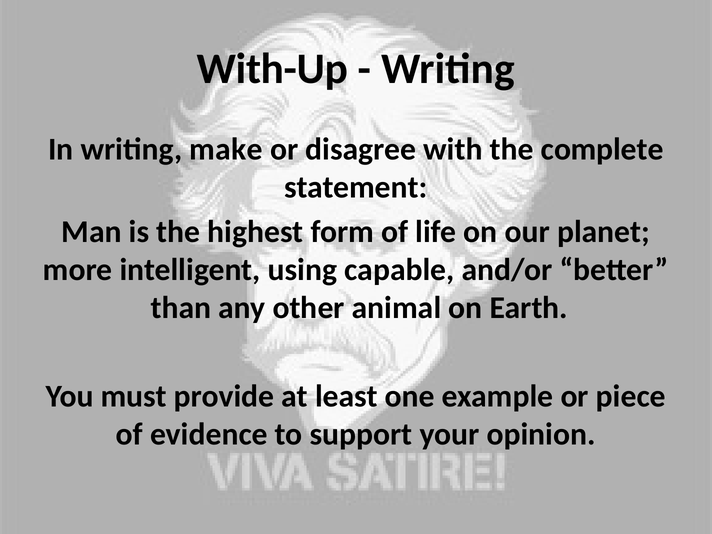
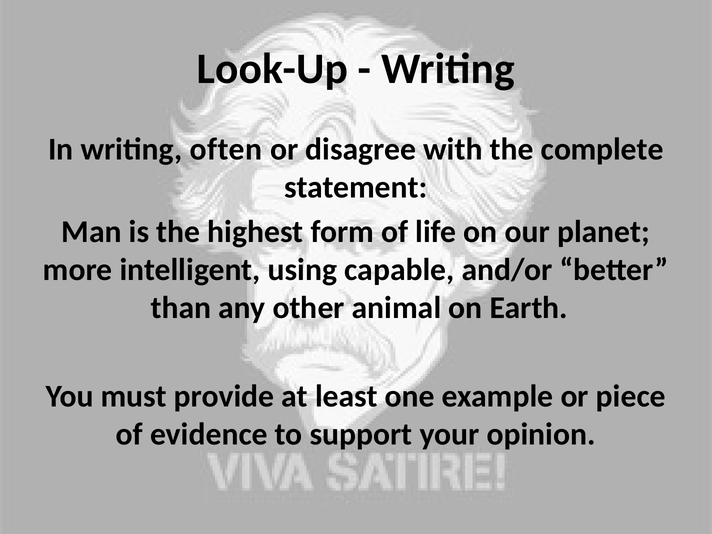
With-Up: With-Up -> Look-Up
make: make -> often
